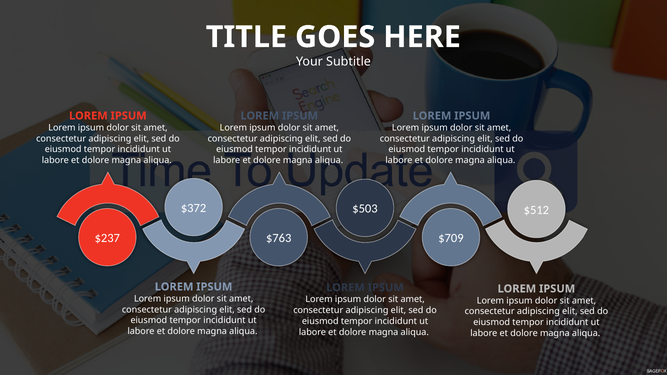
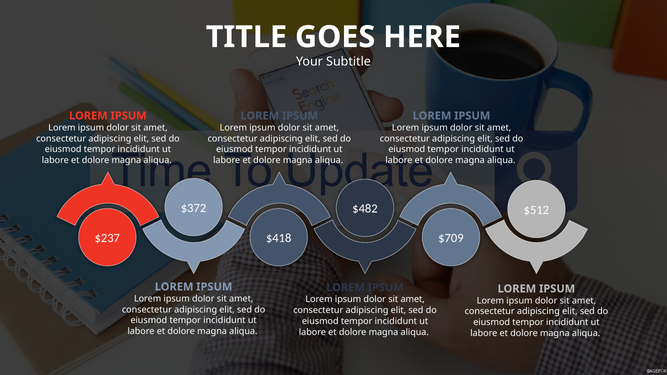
$503: $503 -> $482
$763: $763 -> $418
